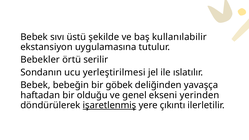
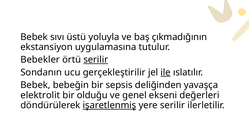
şekilde: şekilde -> yoluyla
kullanılabilir: kullanılabilir -> çıkmadığının
serilir at (96, 60) underline: none -> present
yerleştirilmesi: yerleştirilmesi -> gerçekleştirilir
ile underline: none -> present
göbek: göbek -> sepsis
haftadan: haftadan -> elektrolit
yerinden: yerinden -> değerleri
yere çıkıntı: çıkıntı -> serilir
